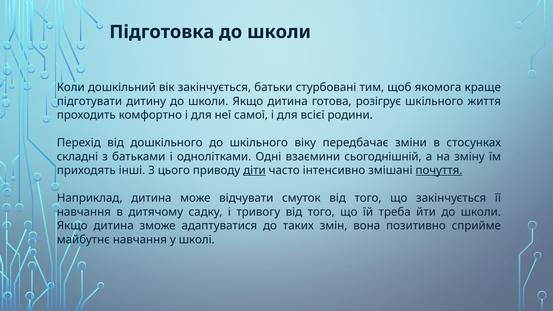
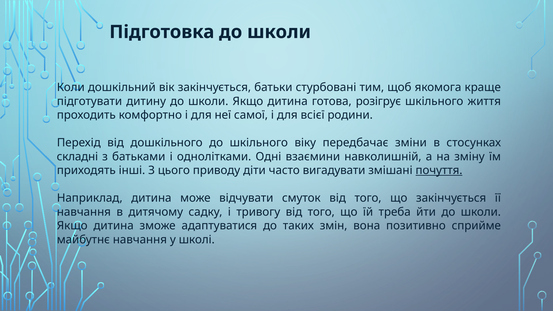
сьогоднішній: сьогоднішній -> навколишній
діти underline: present -> none
інтенсивно: інтенсивно -> вигадувати
